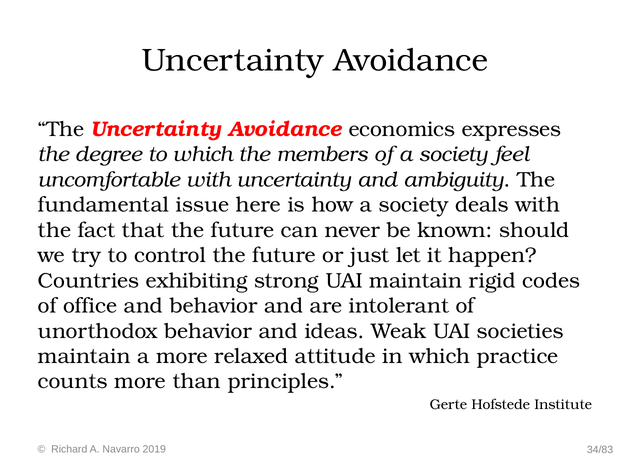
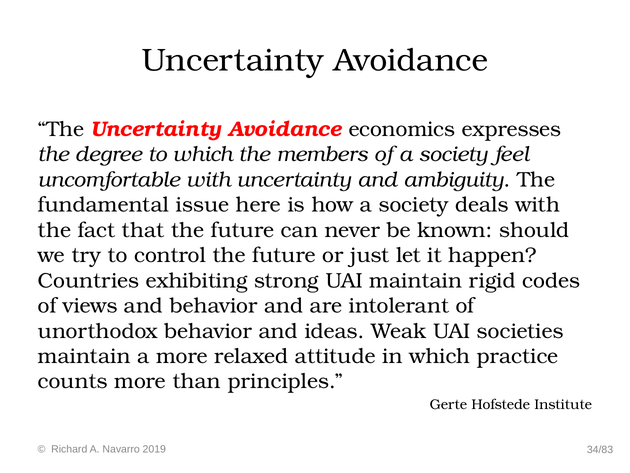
office: office -> views
